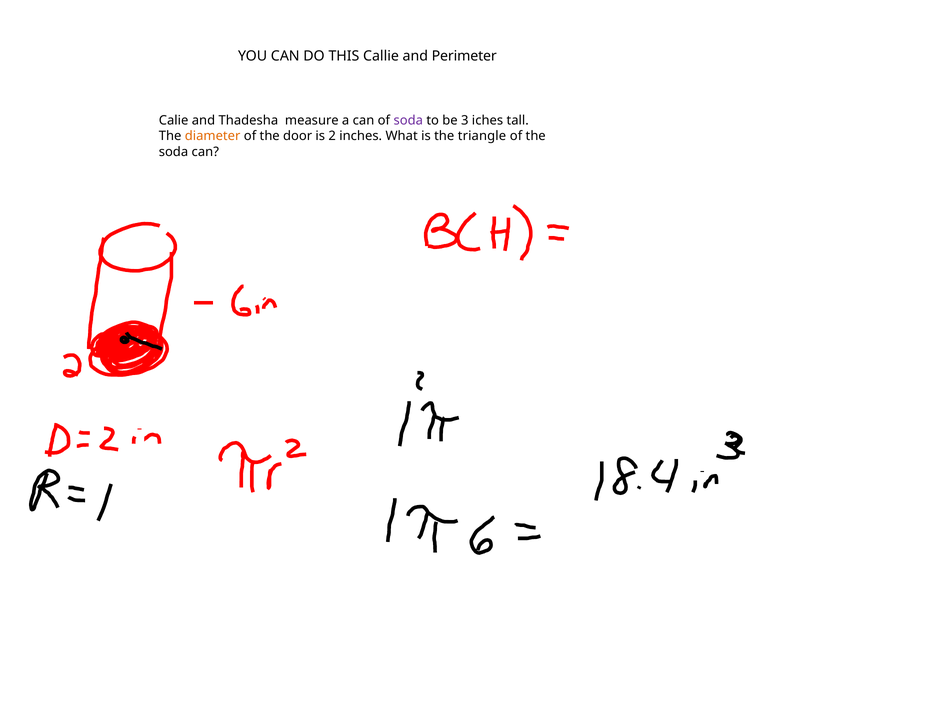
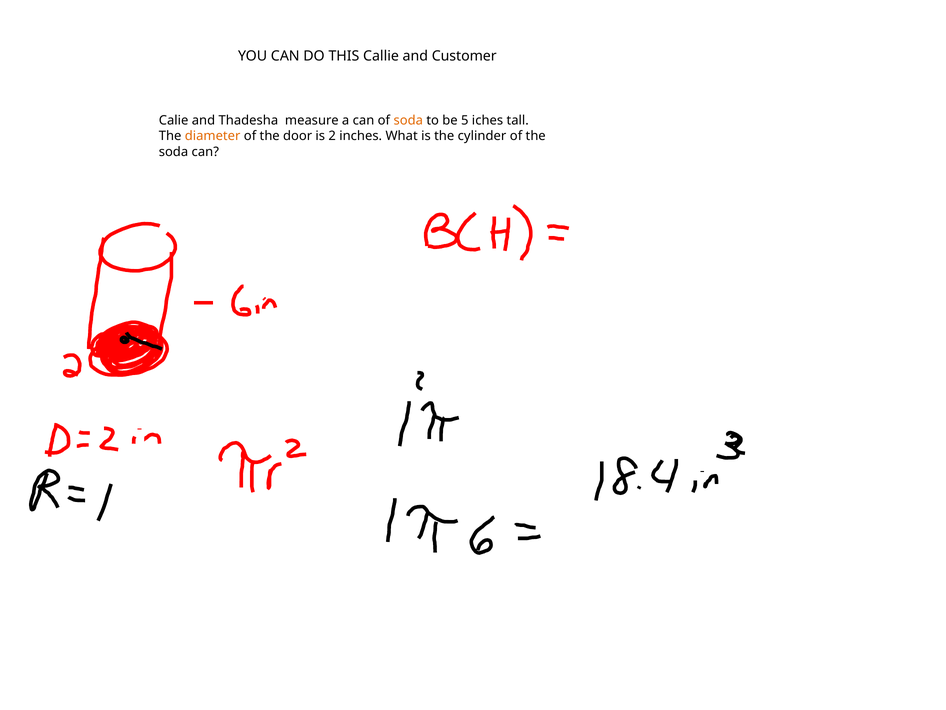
Perimeter: Perimeter -> Customer
soda at (408, 120) colour: purple -> orange
3: 3 -> 5
triangle: triangle -> cylinder
